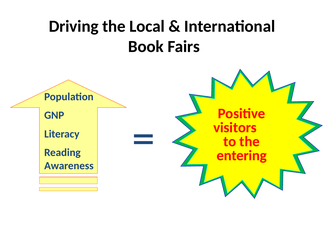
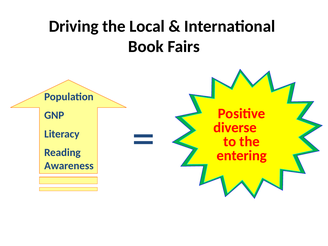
visitors: visitors -> diverse
